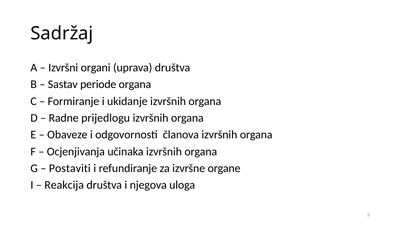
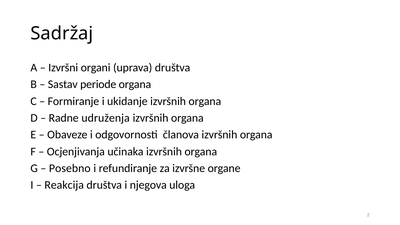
prijedlogu: prijedlogu -> udruženja
Postaviti: Postaviti -> Posebno
